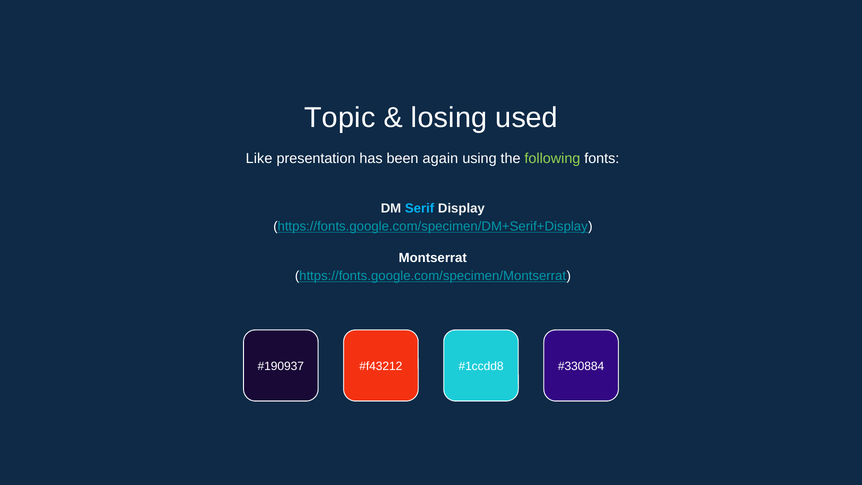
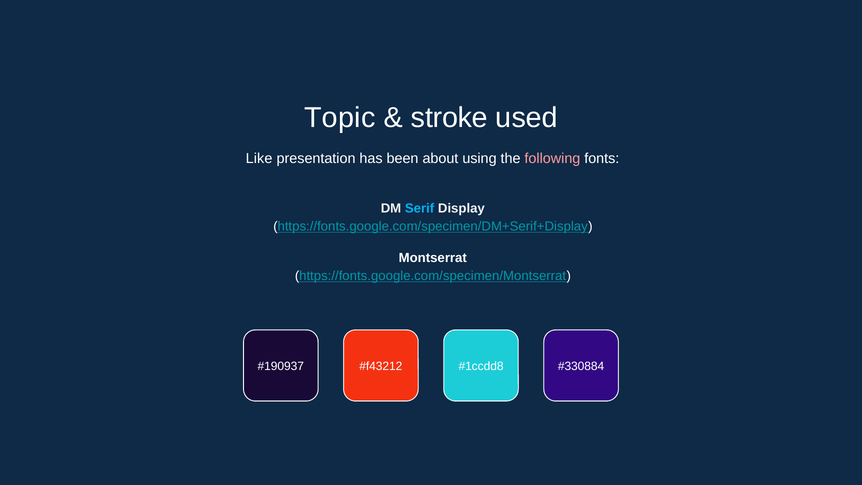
losing: losing -> stroke
again: again -> about
following colour: light green -> pink
